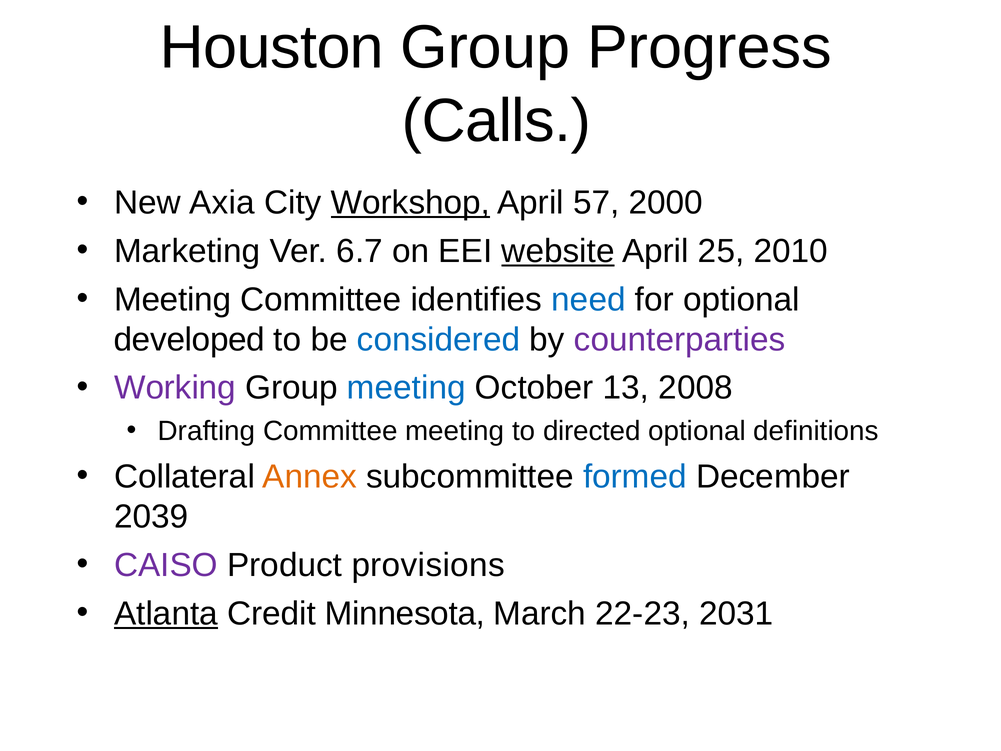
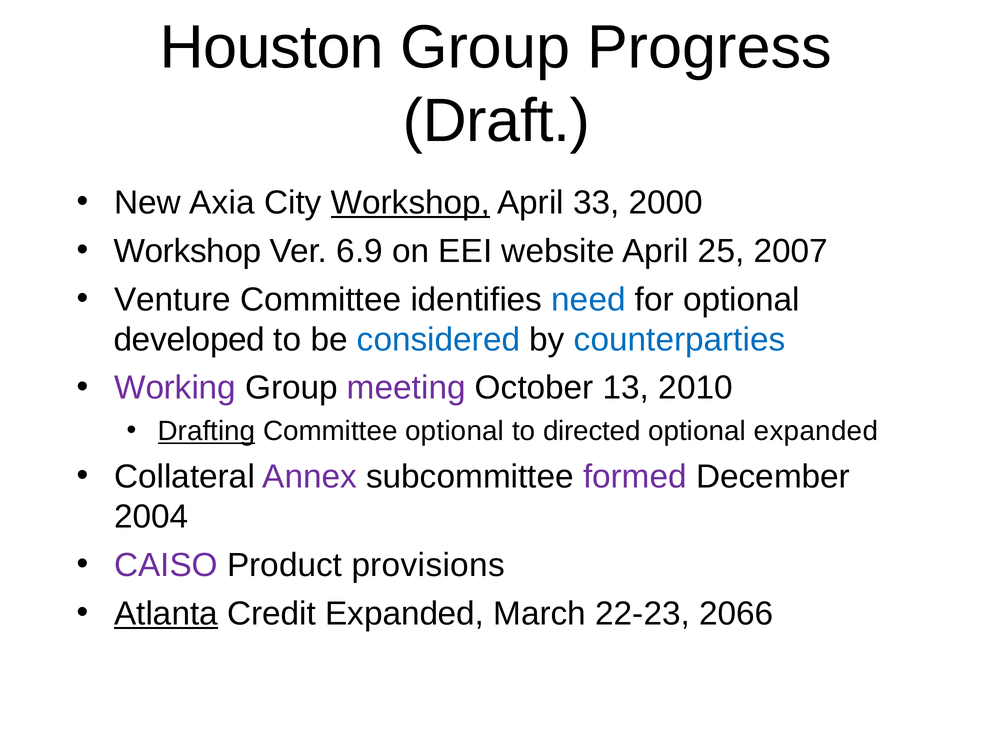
Calls: Calls -> Draft
57: 57 -> 33
Marketing at (187, 251): Marketing -> Workshop
6.7: 6.7 -> 6.9
website underline: present -> none
2010: 2010 -> 2007
Meeting at (173, 299): Meeting -> Venture
counterparties colour: purple -> blue
meeting at (406, 388) colour: blue -> purple
2008: 2008 -> 2010
Drafting underline: none -> present
Committee meeting: meeting -> optional
optional definitions: definitions -> expanded
Annex colour: orange -> purple
formed colour: blue -> purple
2039: 2039 -> 2004
Credit Minnesota: Minnesota -> Expanded
2031: 2031 -> 2066
